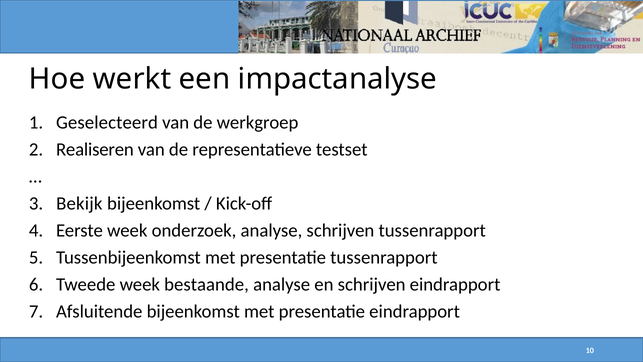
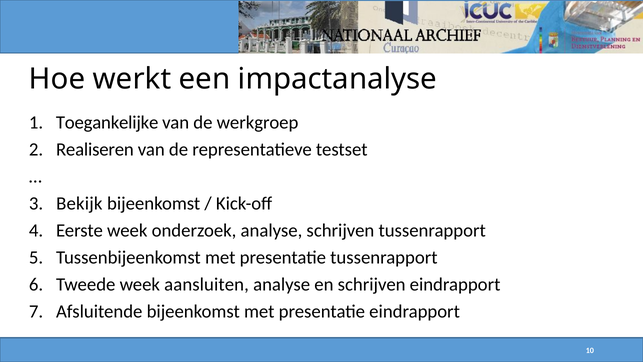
Geselecteerd: Geselecteerd -> Toegankelijke
bestaande: bestaande -> aansluiten
